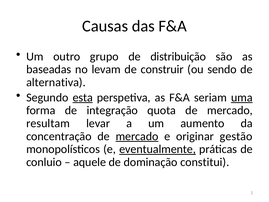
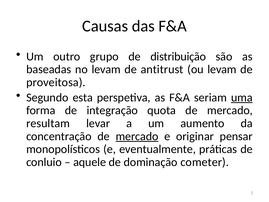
construir: construir -> antitrust
ou sendo: sendo -> levam
alternativa: alternativa -> proveitosa
esta underline: present -> none
gestão: gestão -> pensar
eventualmente underline: present -> none
constitui: constitui -> cometer
